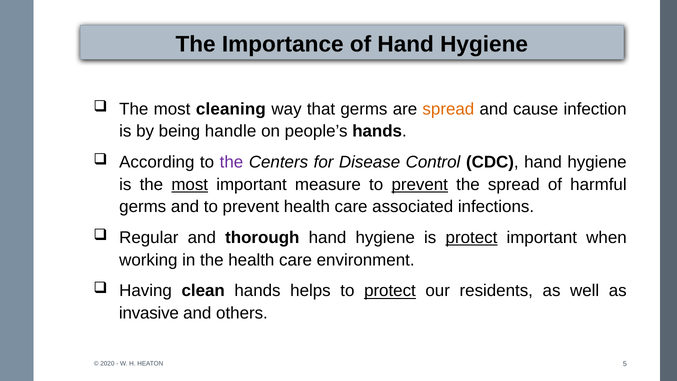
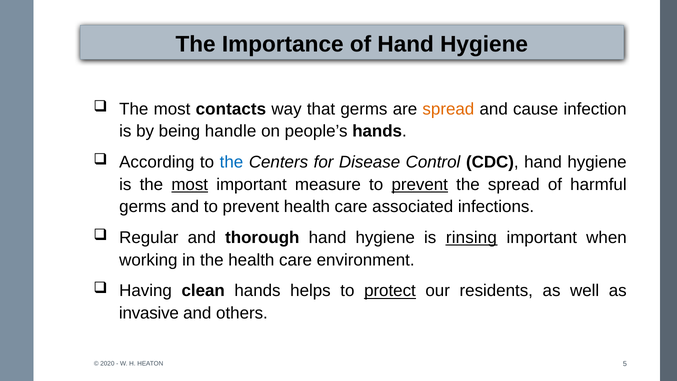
cleaning: cleaning -> contacts
the at (232, 162) colour: purple -> blue
is protect: protect -> rinsing
